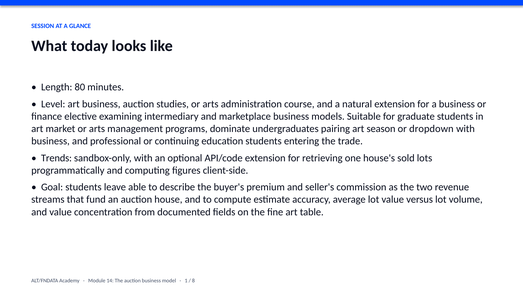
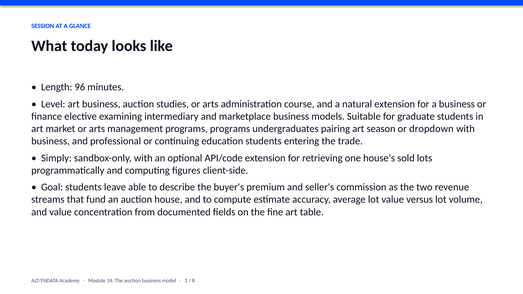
80: 80 -> 96
programs dominate: dominate -> programs
Trends: Trends -> Simply
